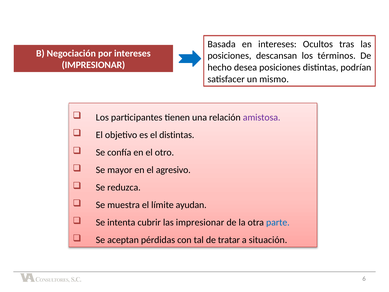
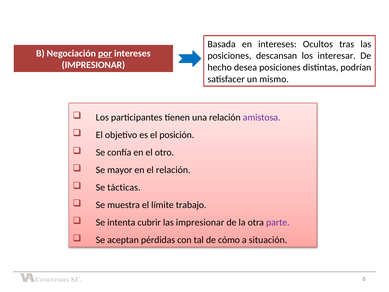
por underline: none -> present
términos: términos -> interesar
el distintas: distintas -> posición
el agresivo: agresivo -> relación
reduzca: reduzca -> tácticas
ayudan: ayudan -> trabajo
parte colour: blue -> purple
tratar: tratar -> cómo
